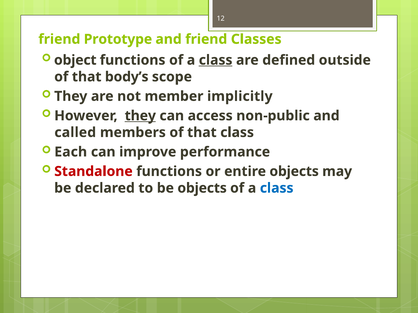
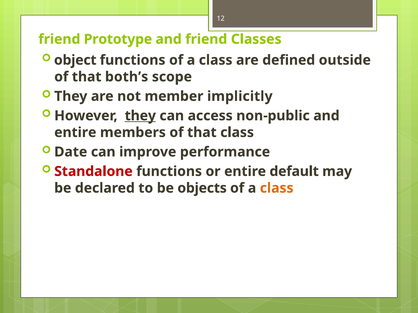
class at (216, 60) underline: present -> none
body’s: body’s -> both’s
called at (75, 133): called -> entire
Each: Each -> Date
entire objects: objects -> default
class at (277, 188) colour: blue -> orange
